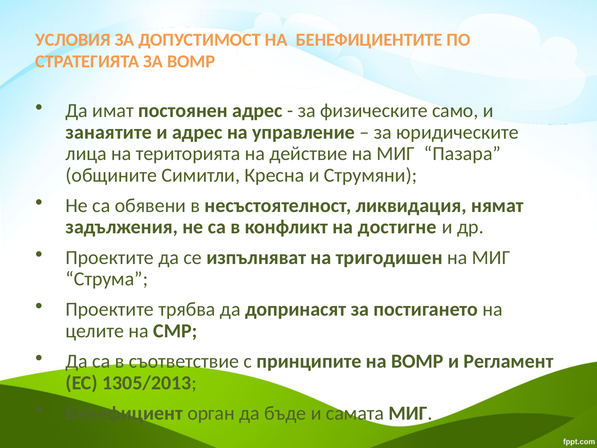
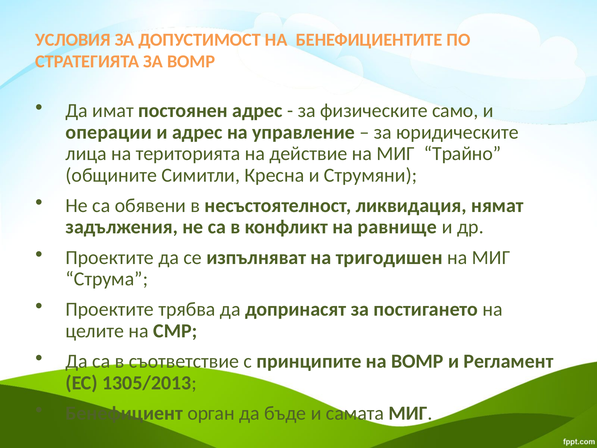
занаятите: занаятите -> операции
Пазара: Пазара -> Трайно
достигне: достигне -> равнище
